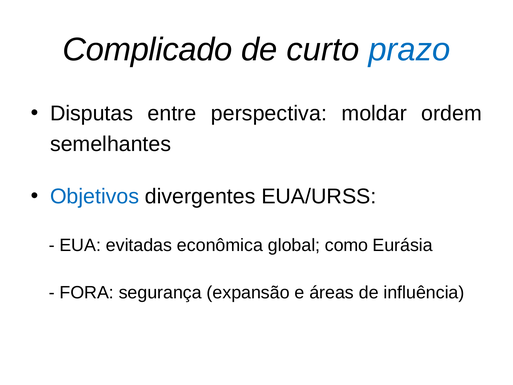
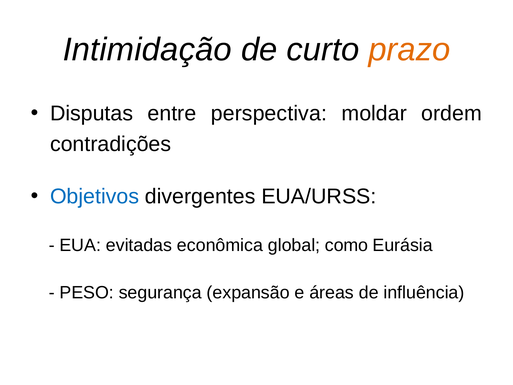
Complicado: Complicado -> Intimidação
prazo colour: blue -> orange
semelhantes: semelhantes -> contradições
FORA: FORA -> PESO
